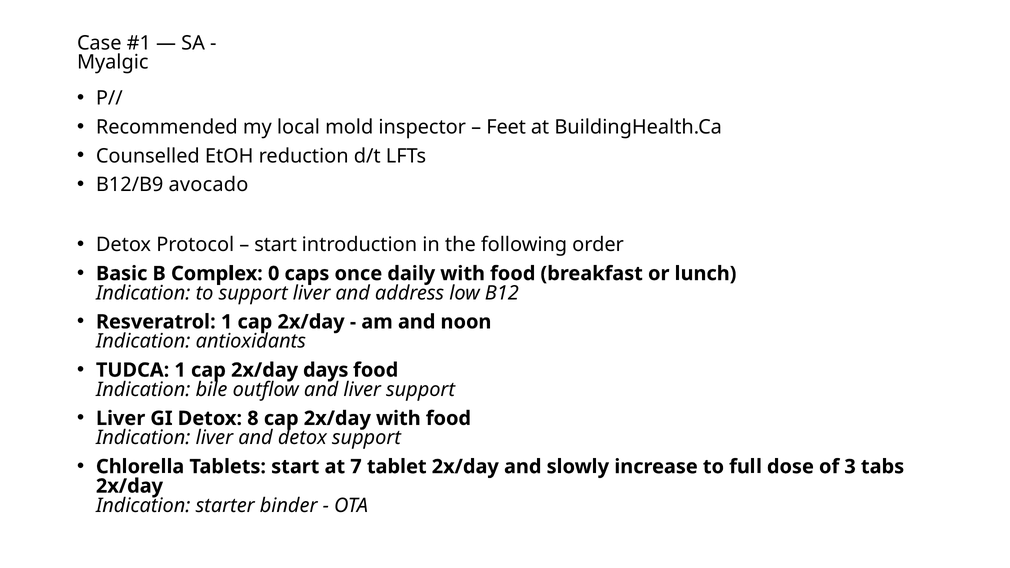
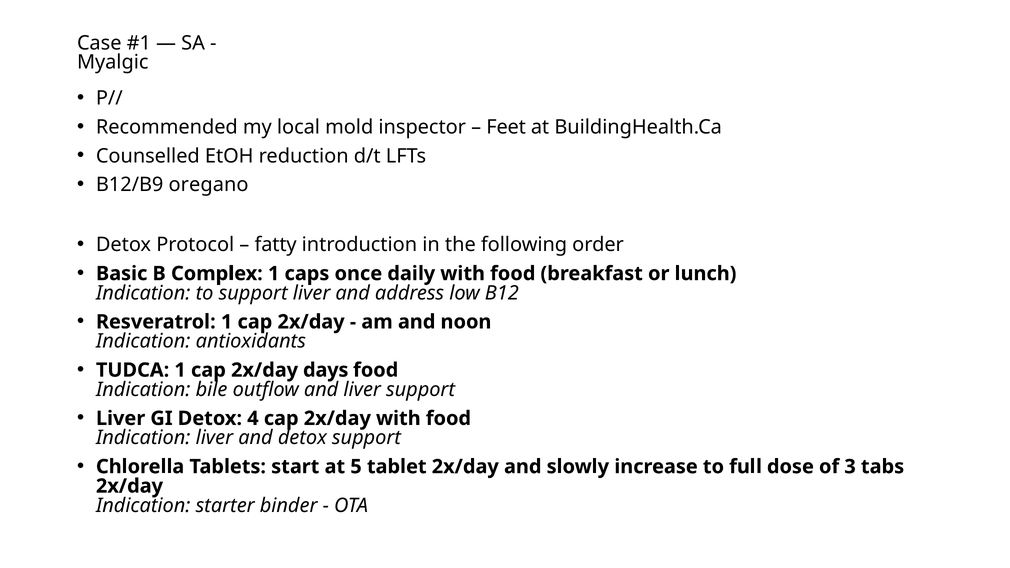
avocado: avocado -> oregano
start at (276, 245): start -> fatty
Complex 0: 0 -> 1
8: 8 -> 4
7: 7 -> 5
